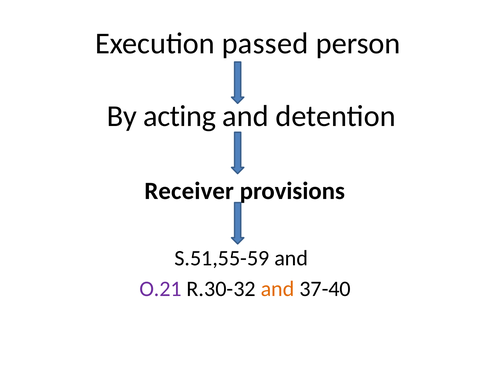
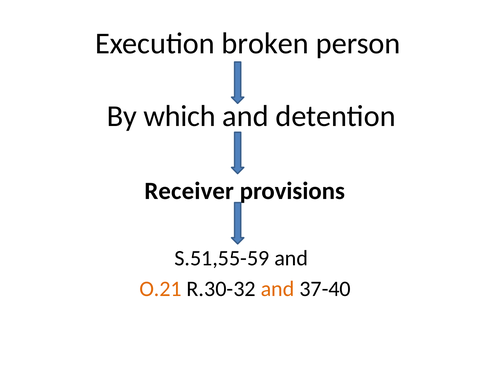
passed: passed -> broken
acting: acting -> which
O.21 colour: purple -> orange
